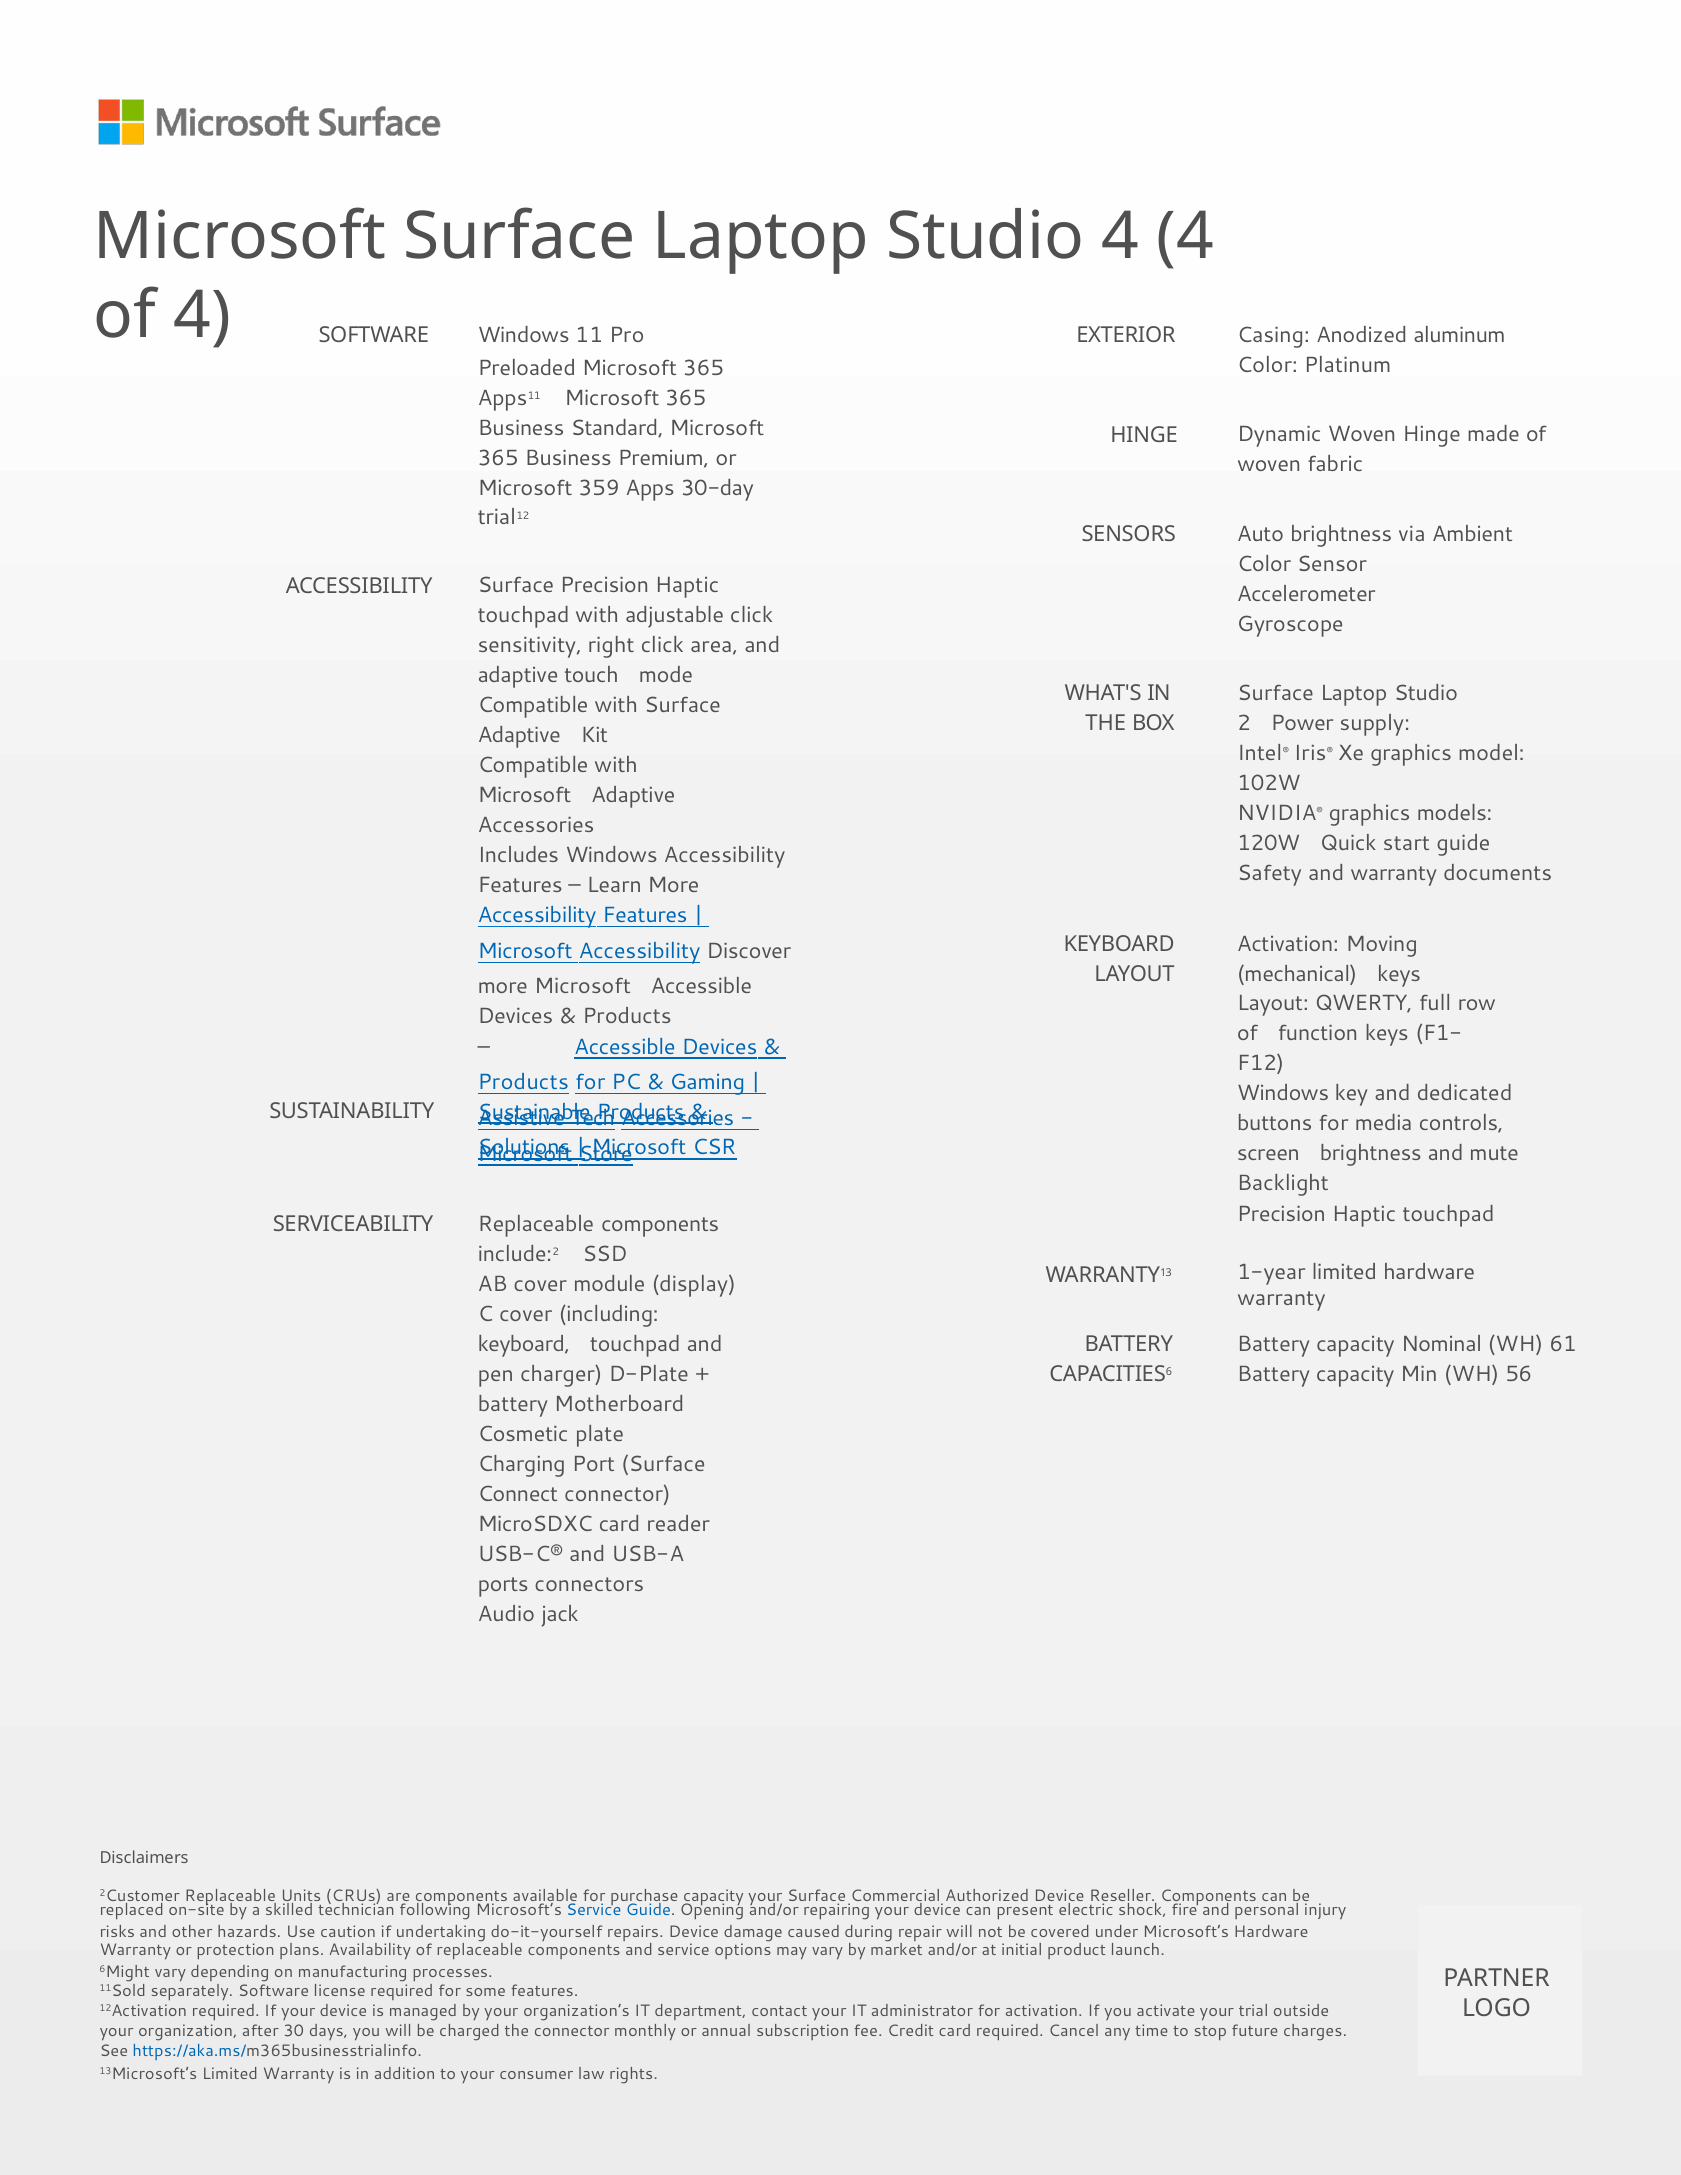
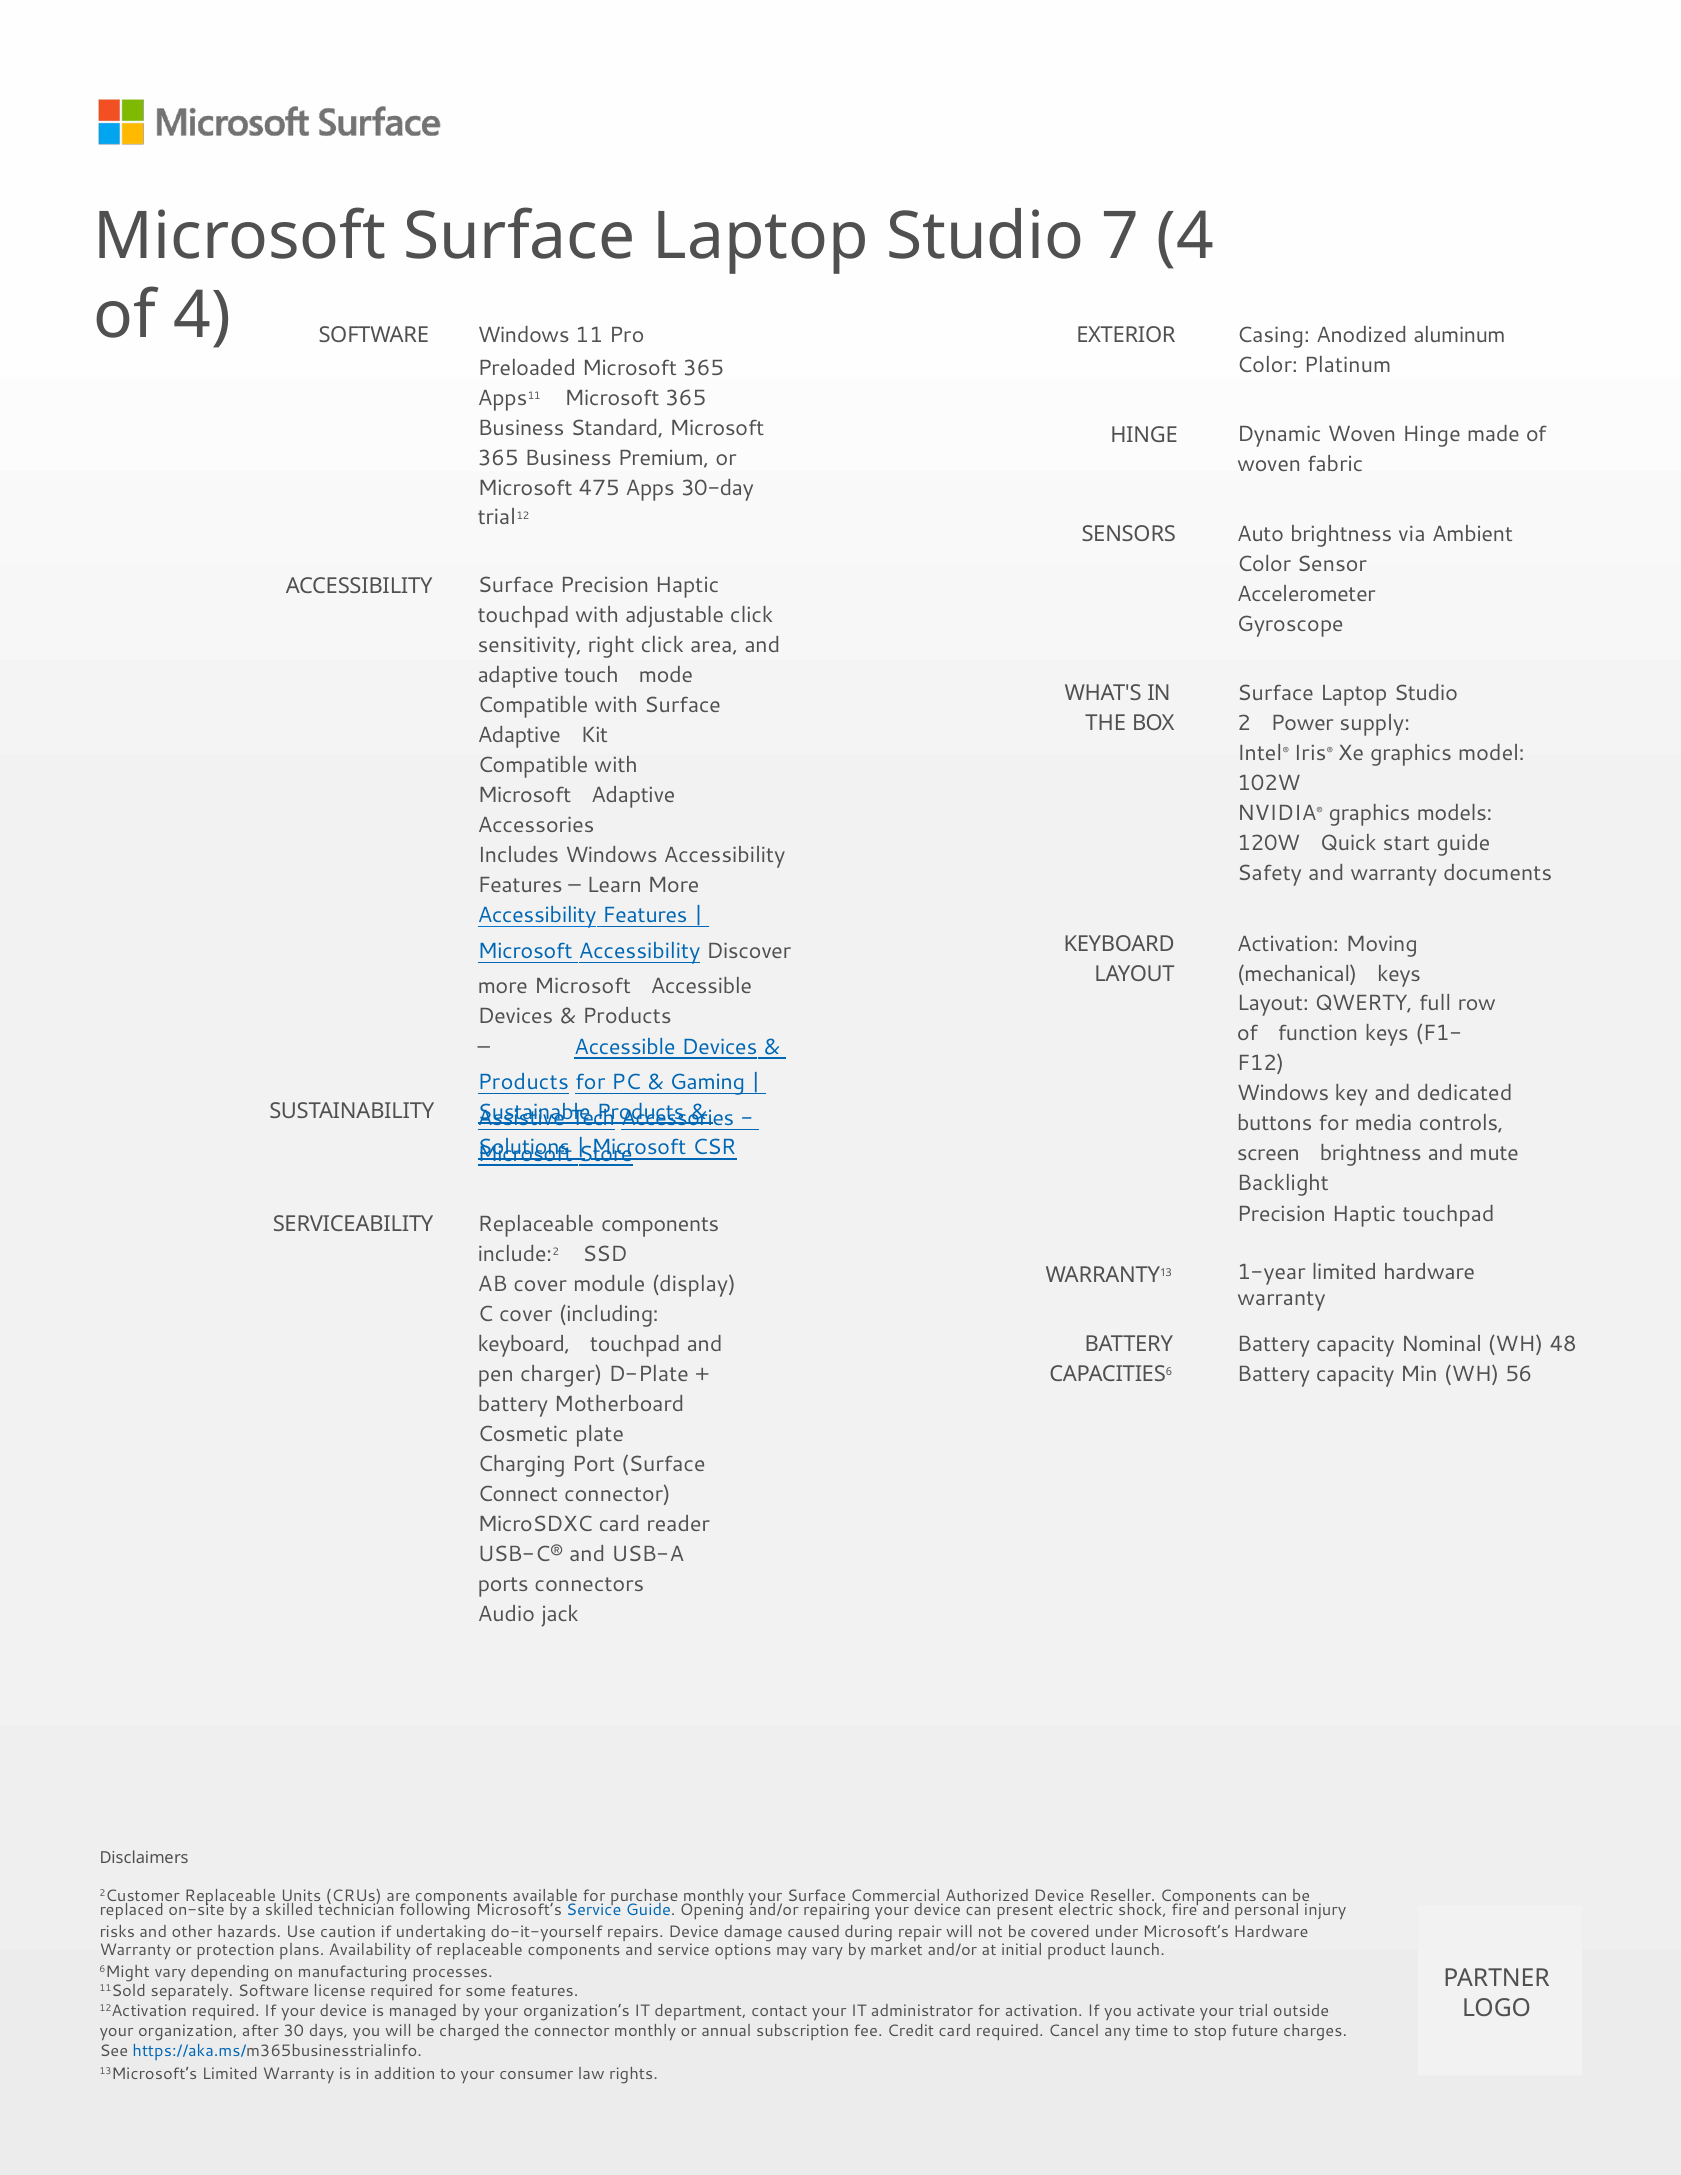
Studio 4: 4 -> 7
359: 359 -> 475
61: 61 -> 48
purchase capacity: capacity -> monthly
